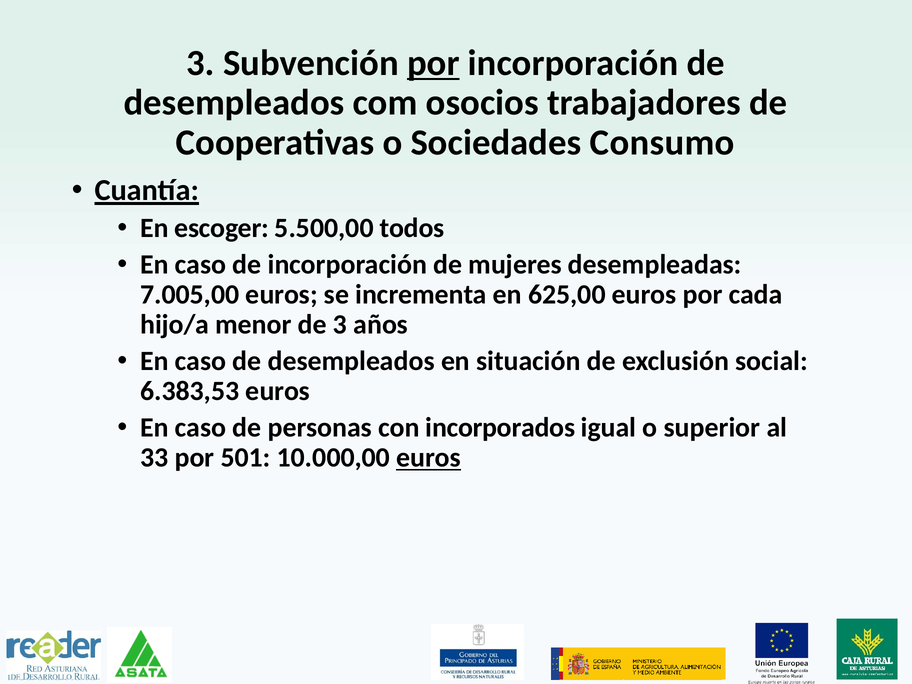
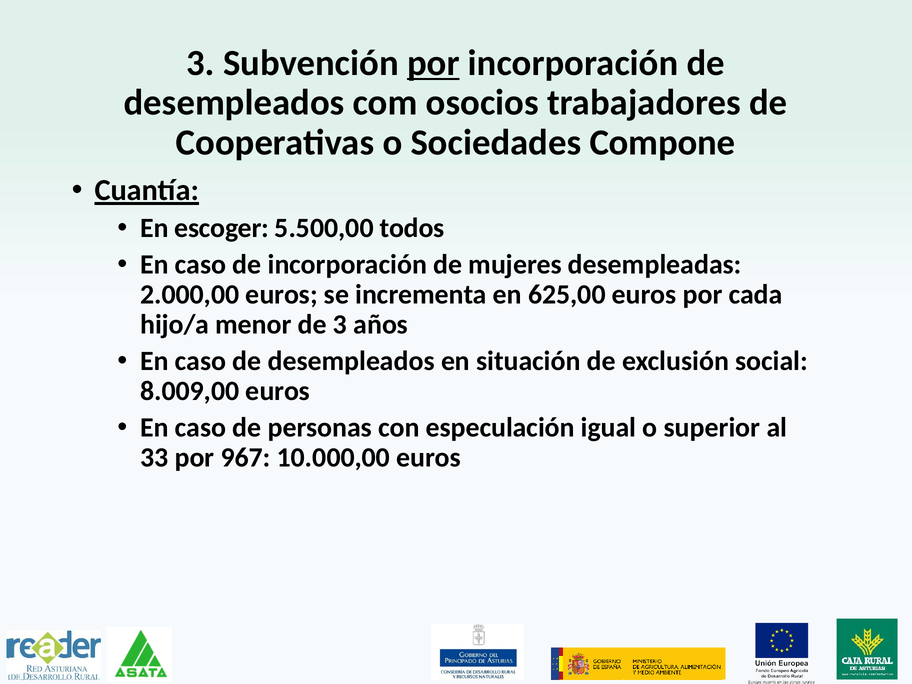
Consumo: Consumo -> Compone
7.005,00: 7.005,00 -> 2.000,00
6.383,53: 6.383,53 -> 8.009,00
incorporados: incorporados -> especulación
501: 501 -> 967
euros at (429, 458) underline: present -> none
